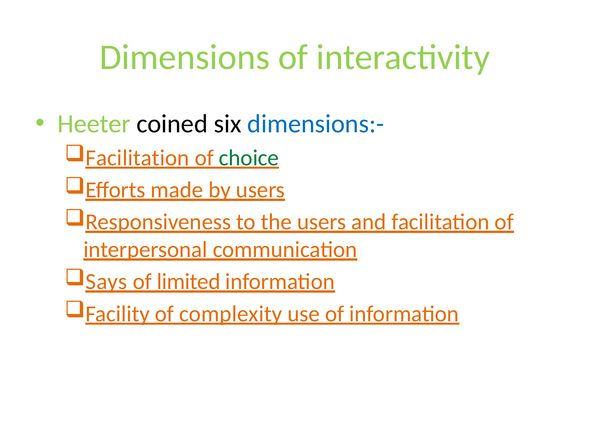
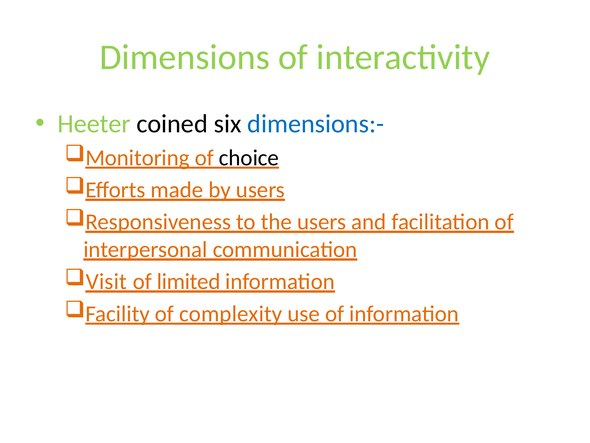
Facilitation at (137, 158): Facilitation -> Monitoring
choice colour: green -> black
Says: Says -> Visit
